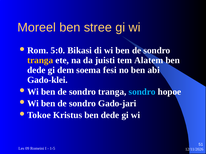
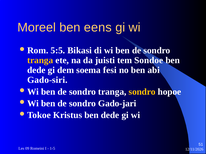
stree: stree -> eens
5:0: 5:0 -> 5:5
Alatem: Alatem -> Sondoe
Gado-klei: Gado-klei -> Gado-siri
sondro at (142, 92) colour: light blue -> yellow
